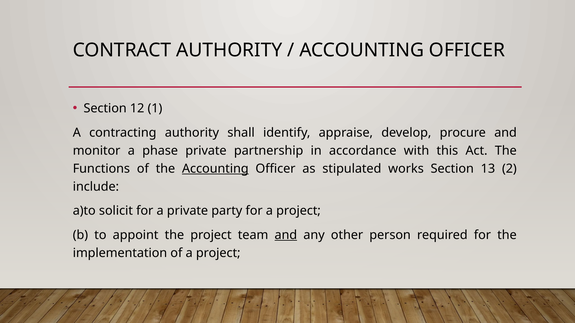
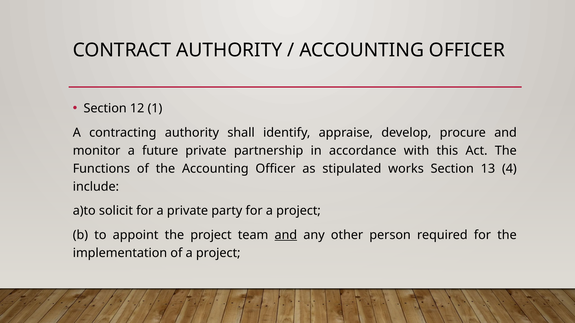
phase: phase -> future
Accounting at (215, 169) underline: present -> none
2: 2 -> 4
